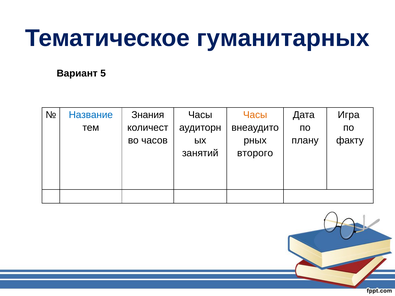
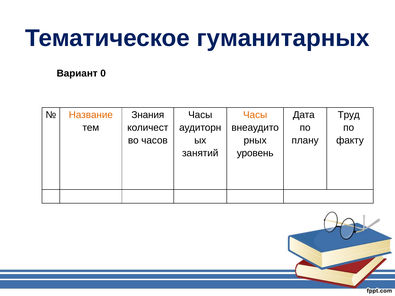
5: 5 -> 0
Название colour: blue -> orange
Игра: Игра -> Труд
второго: второго -> уровень
